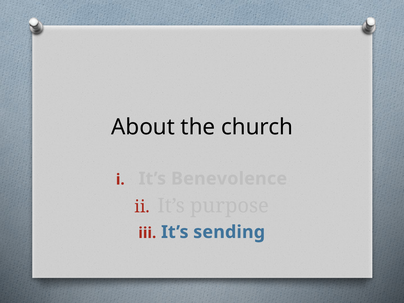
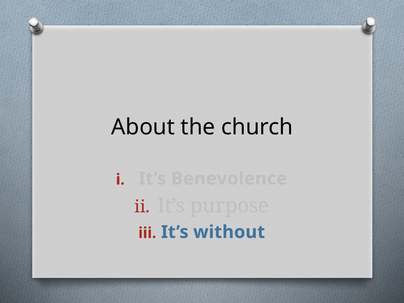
sending: sending -> without
